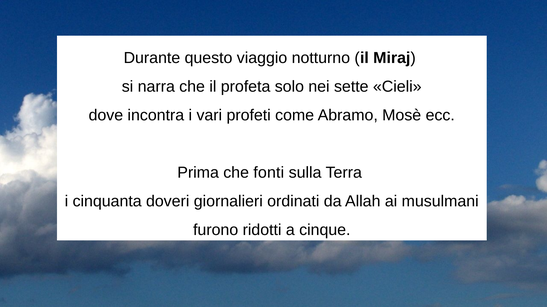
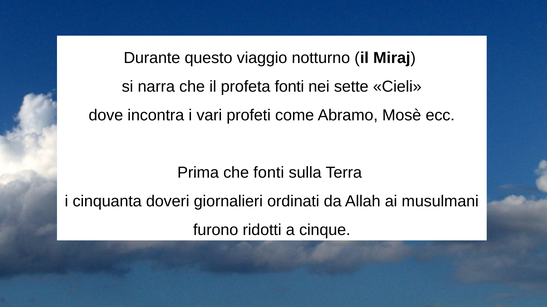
profeta solo: solo -> fonti
